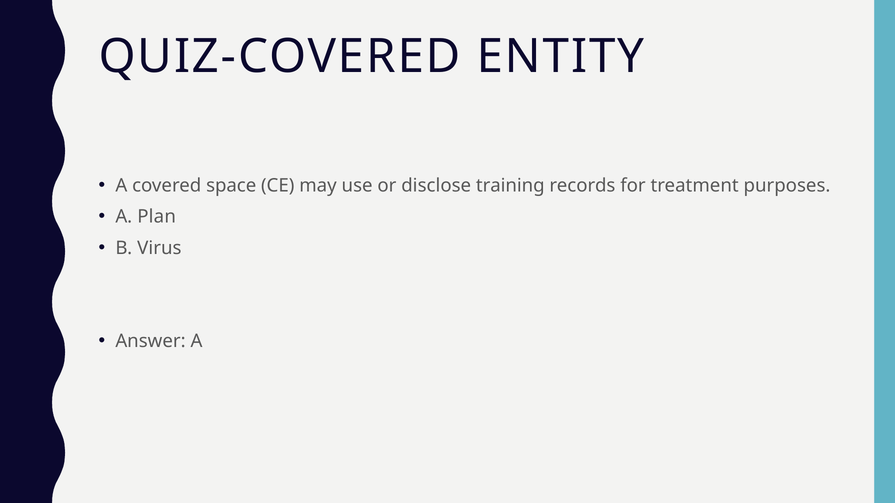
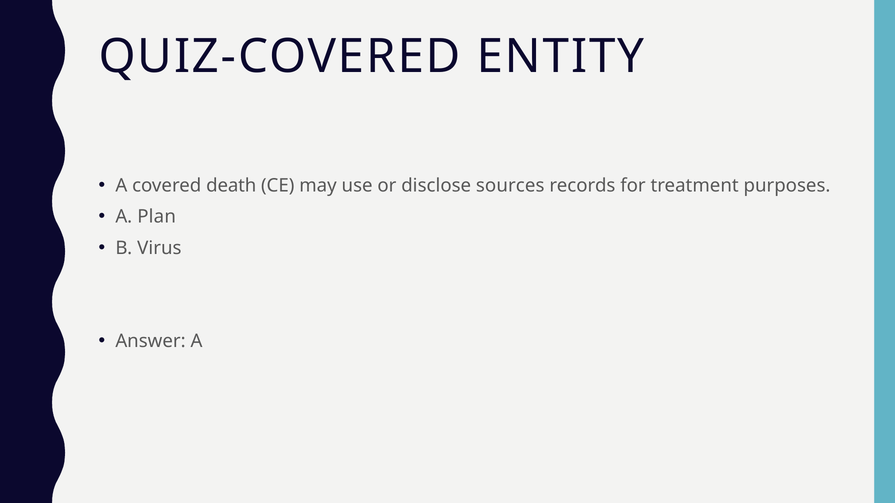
space: space -> death
training: training -> sources
